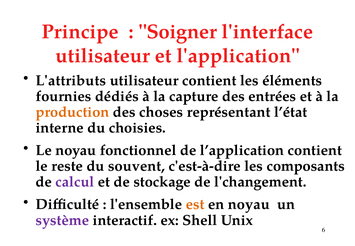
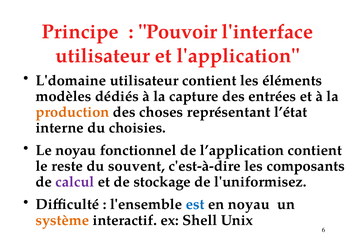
Soigner: Soigner -> Pouvoir
L'attributs: L'attributs -> L'domaine
fournies: fournies -> modèles
l'changement: l'changement -> l'uniformisez
est colour: orange -> blue
système colour: purple -> orange
